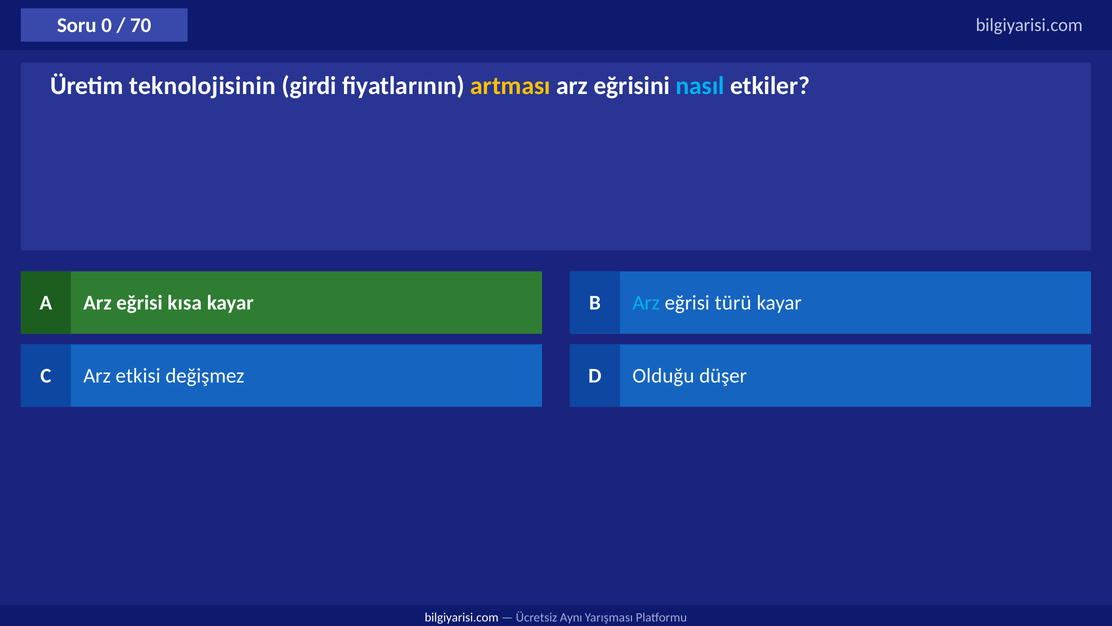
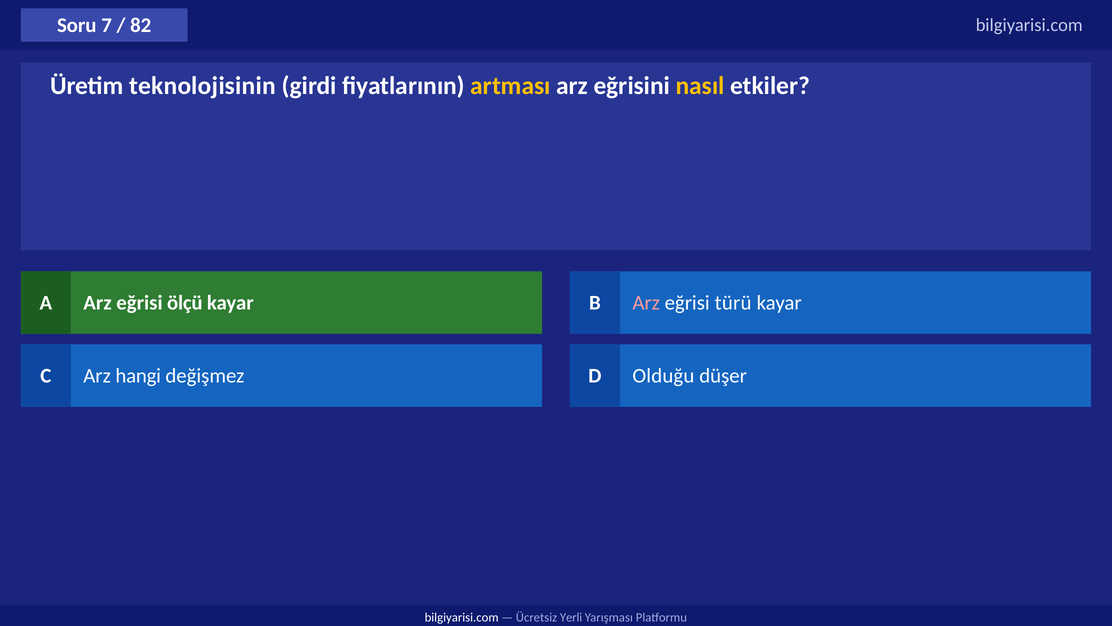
0: 0 -> 7
70: 70 -> 82
nasıl colour: light blue -> yellow
kısa: kısa -> ölçü
Arz at (646, 303) colour: light blue -> pink
etkisi: etkisi -> hangi
Aynı: Aynı -> Yerli
